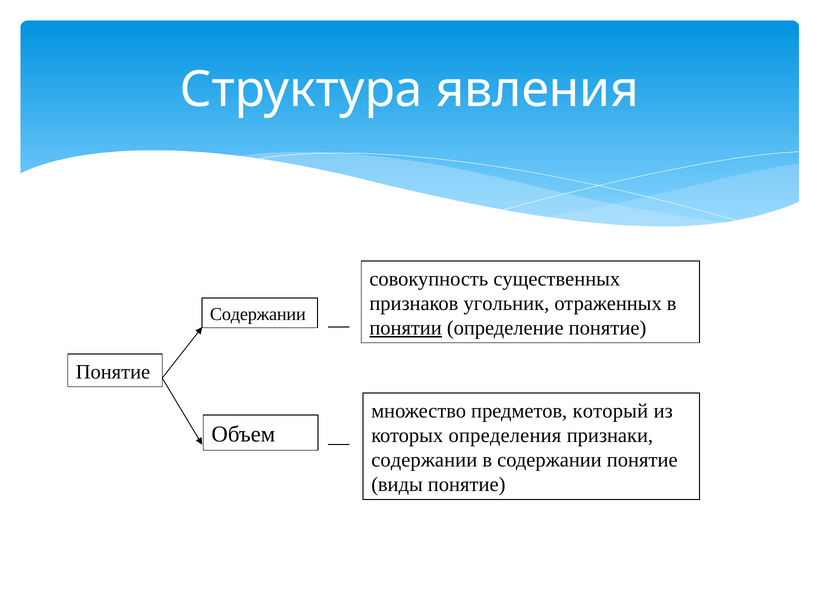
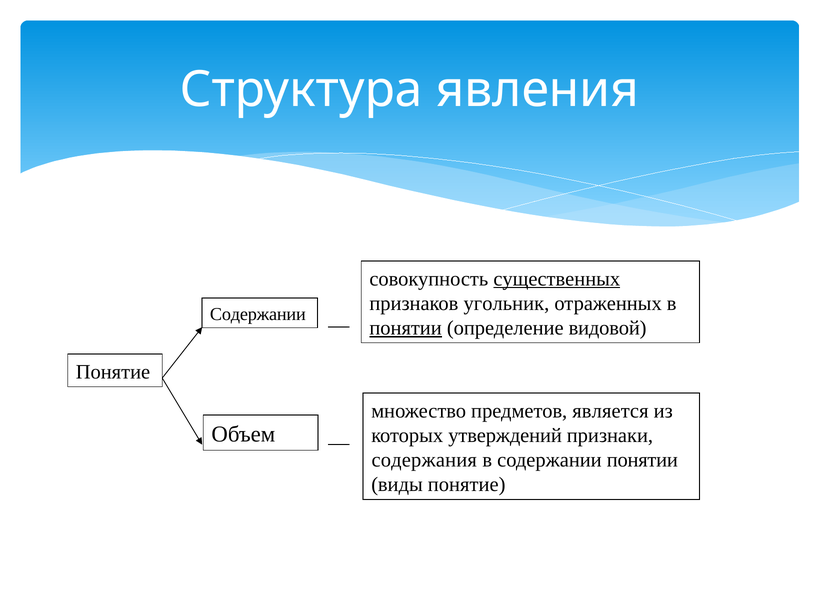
существенных underline: none -> present
определение понятие: понятие -> видовой
который: который -> является
определения: определения -> утверждений
содержании at (424, 460): содержании -> содержания
содержании понятие: понятие -> понятии
